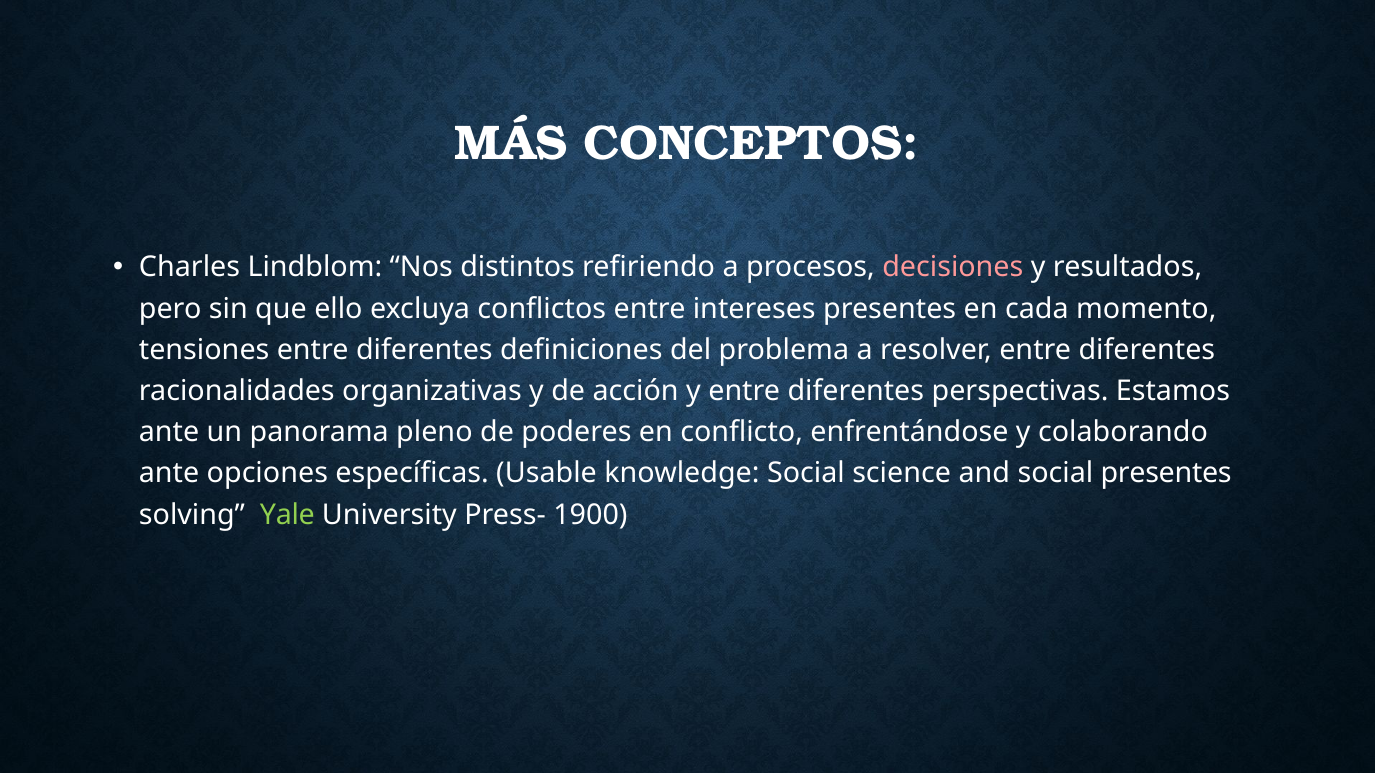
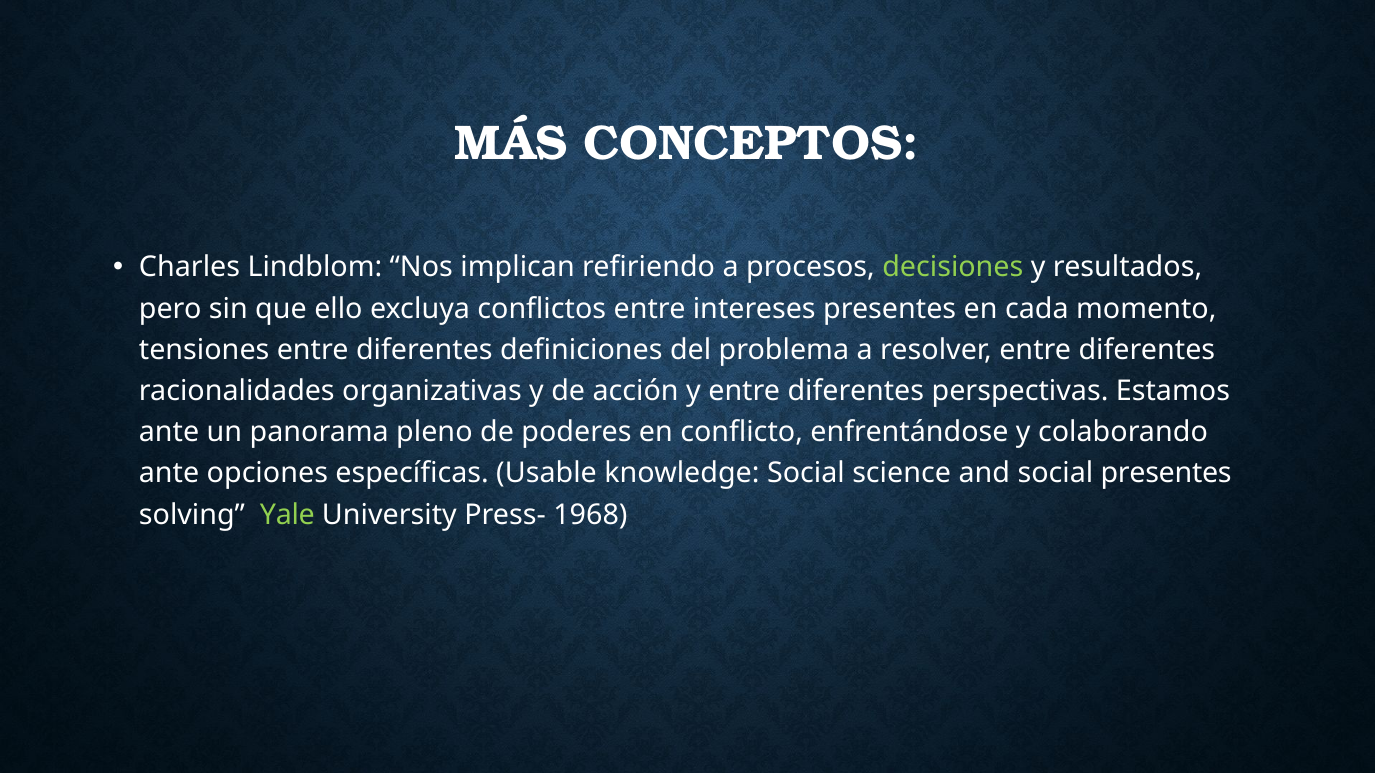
distintos: distintos -> implican
decisiones colour: pink -> light green
1900: 1900 -> 1968
